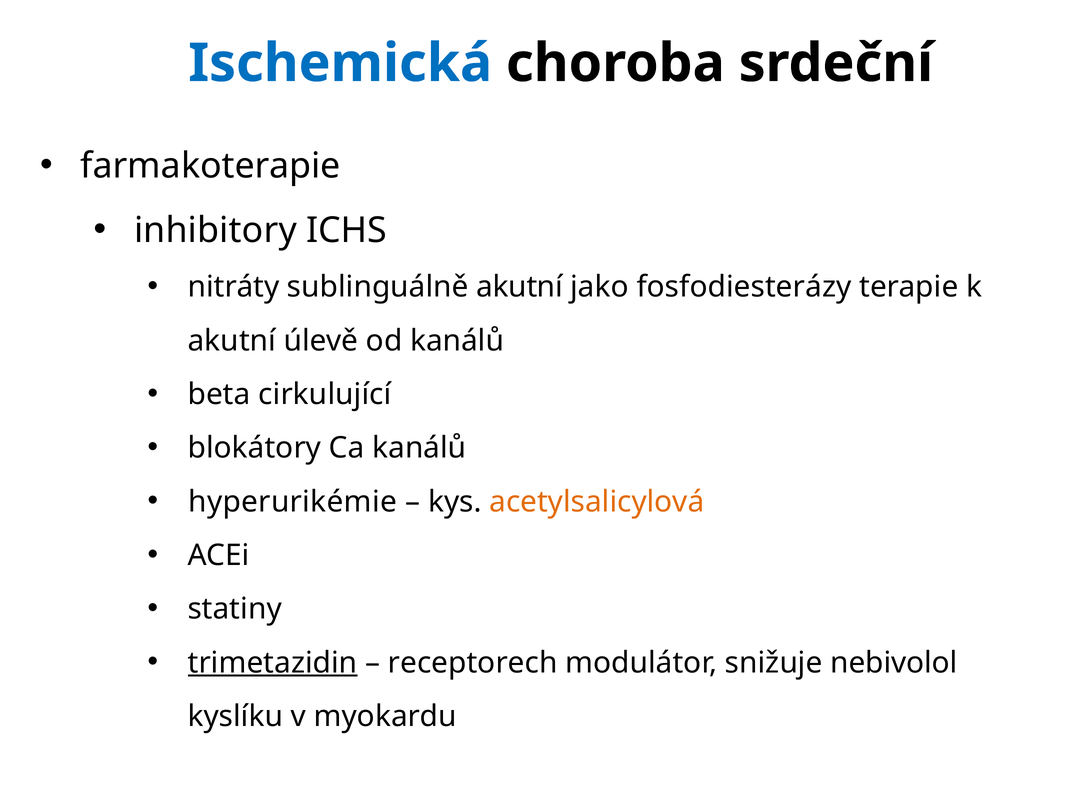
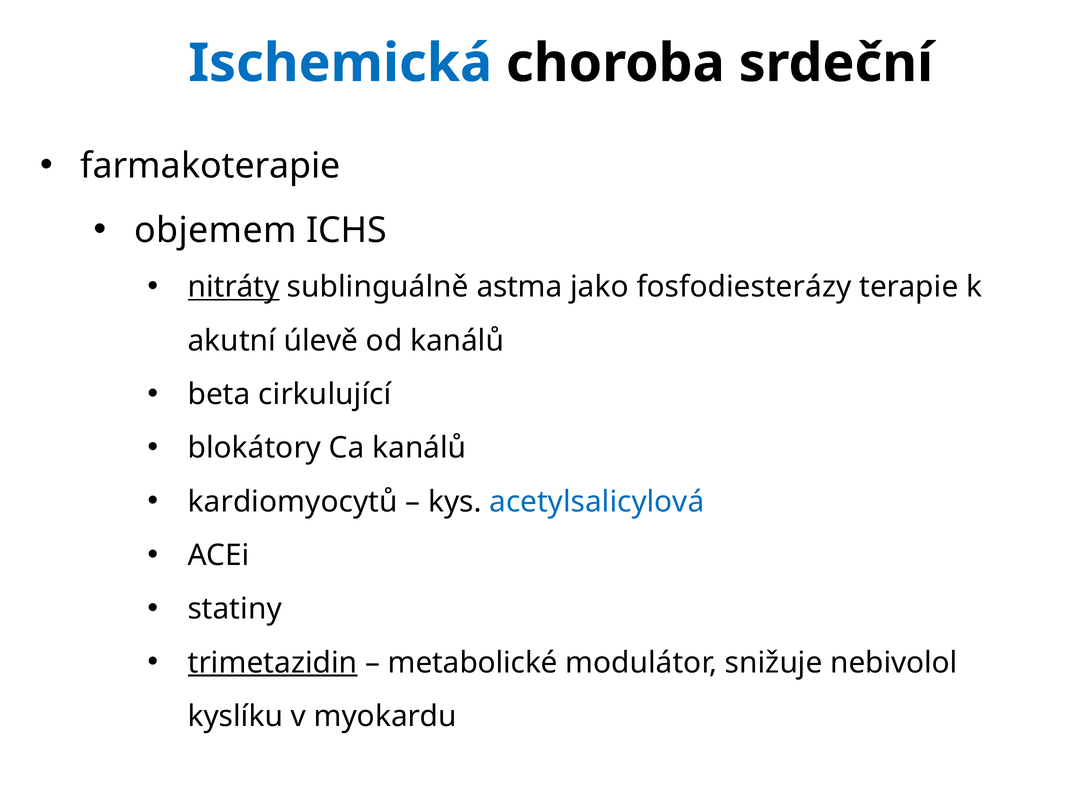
inhibitory: inhibitory -> objemem
nitráty underline: none -> present
sublinguálně akutní: akutní -> astma
hyperurikémie: hyperurikémie -> kardiomyocytů
acetylsalicylová colour: orange -> blue
receptorech: receptorech -> metabolické
